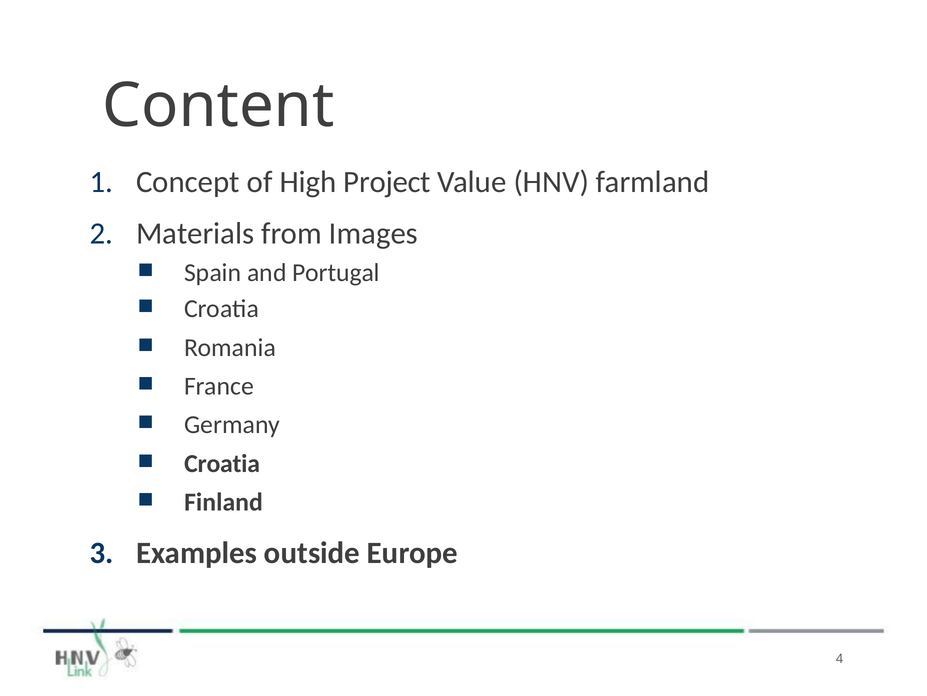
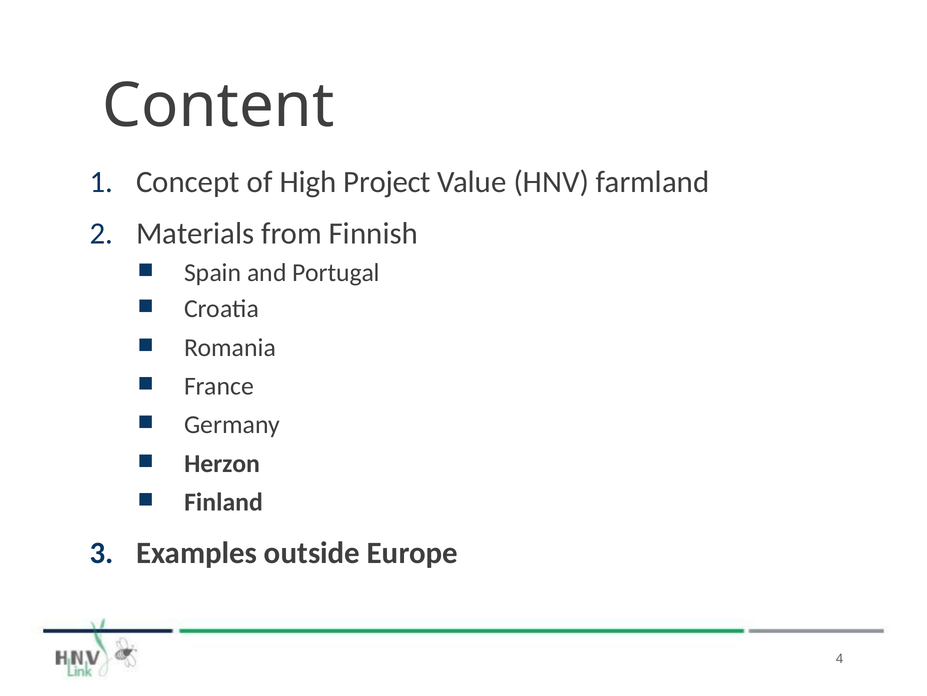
Images: Images -> Finnish
Croatia at (222, 463): Croatia -> Herzon
